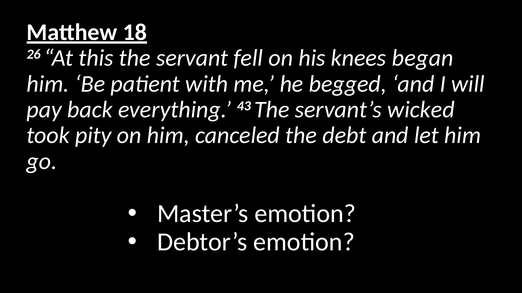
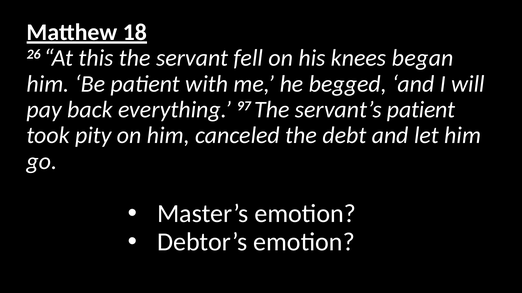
43: 43 -> 97
servant’s wicked: wicked -> patient
